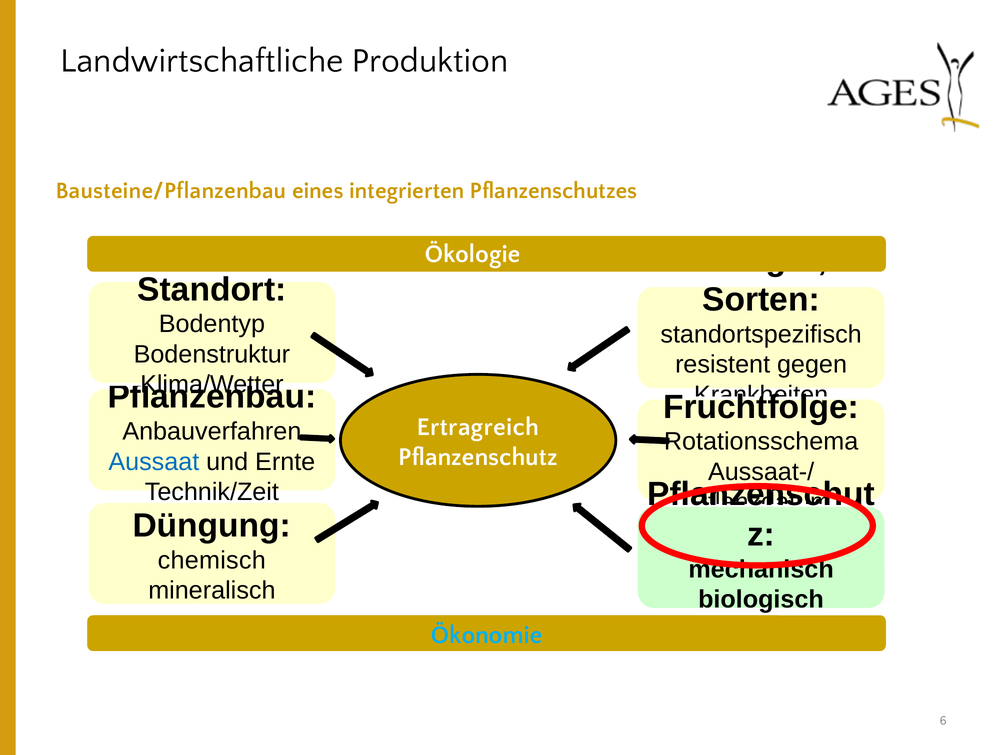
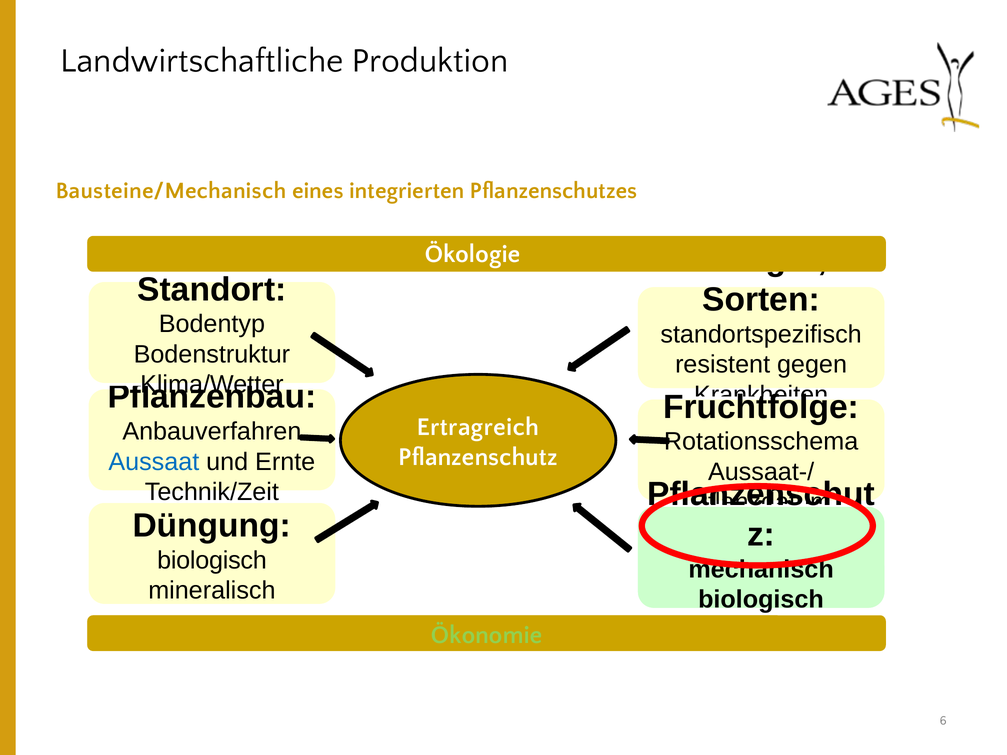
Bausteine/Pflanzenbau: Bausteine/Pflanzenbau -> Bausteine/Mechanisch
chemisch at (212, 560): chemisch -> biologisch
Ökonomie colour: light blue -> light green
